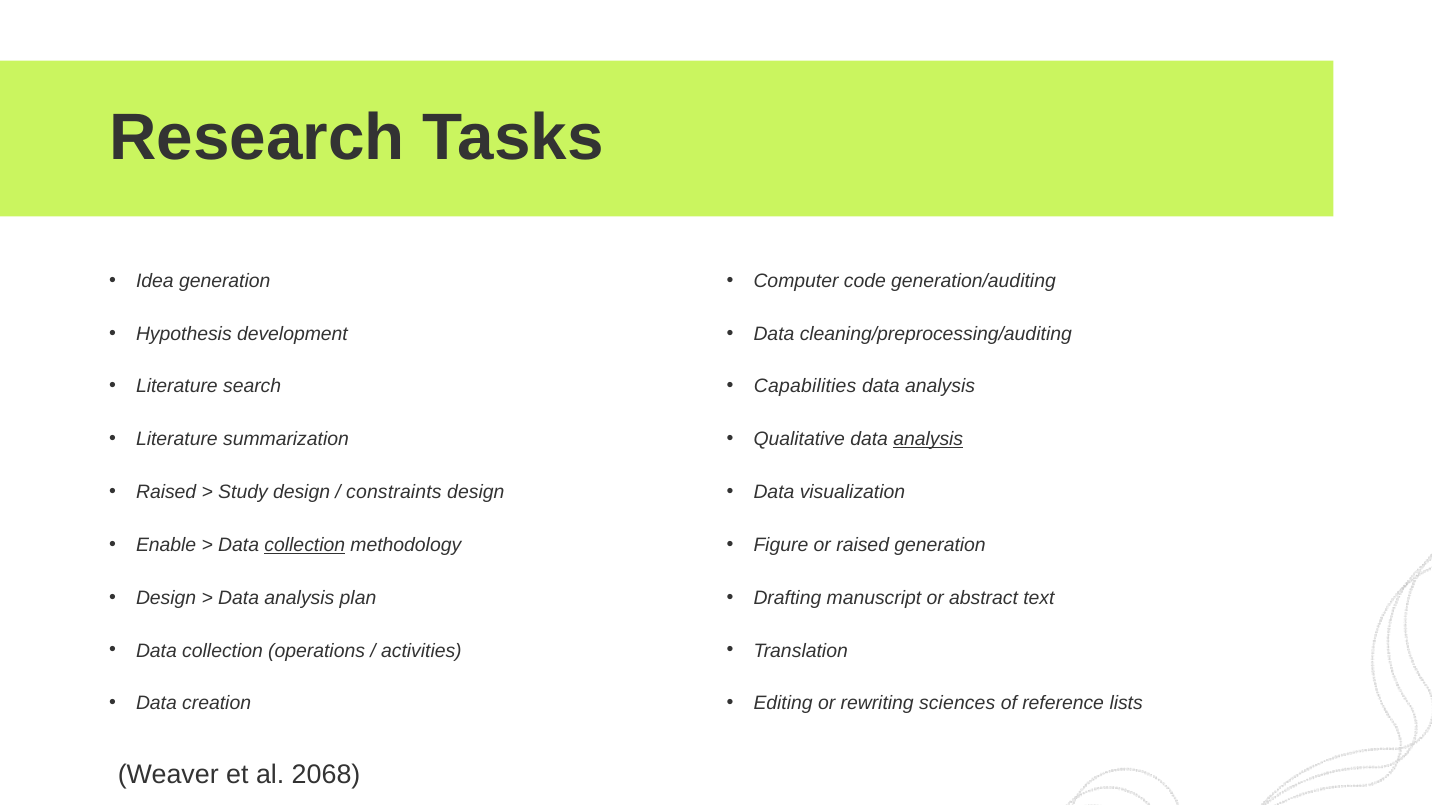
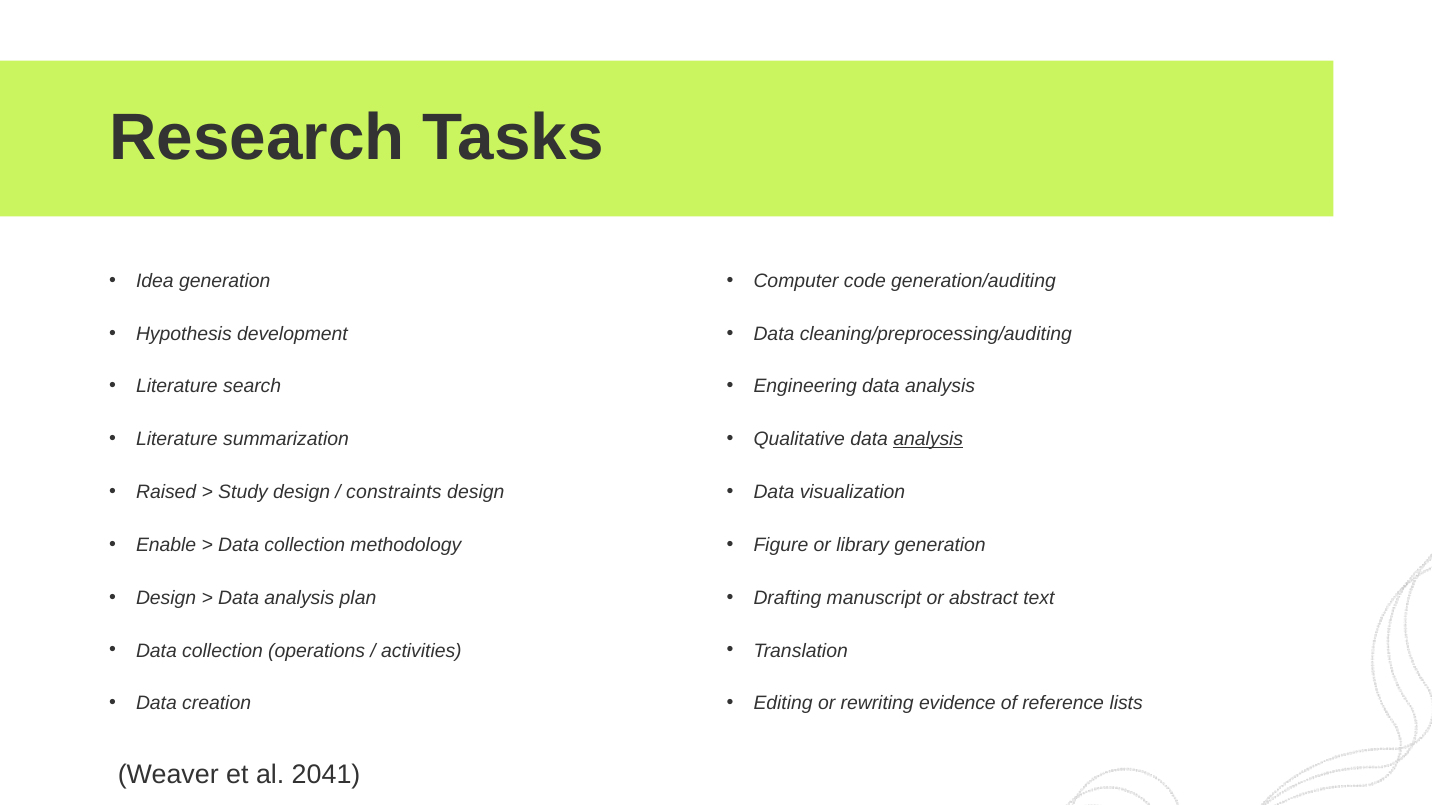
Capabilities: Capabilities -> Engineering
collection at (305, 545) underline: present -> none
or raised: raised -> library
sciences: sciences -> evidence
2068: 2068 -> 2041
